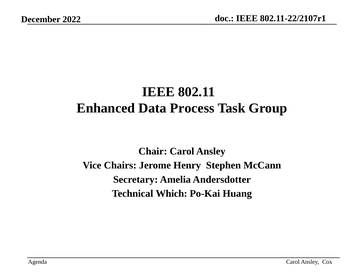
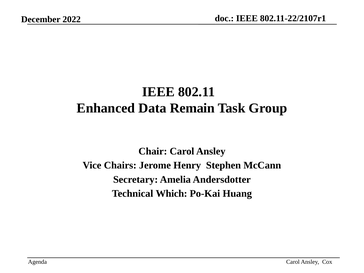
Process: Process -> Remain
